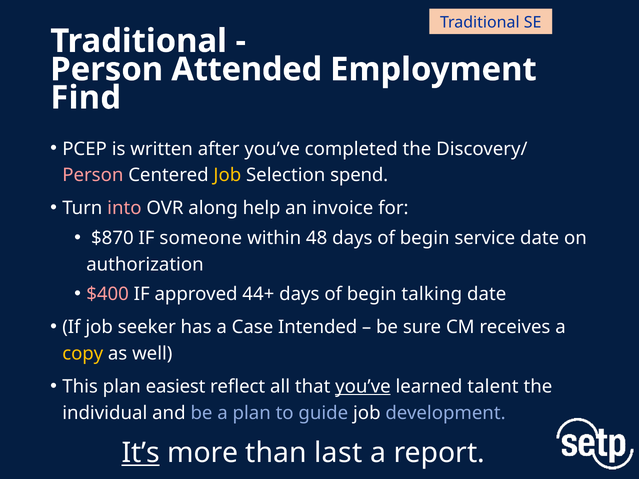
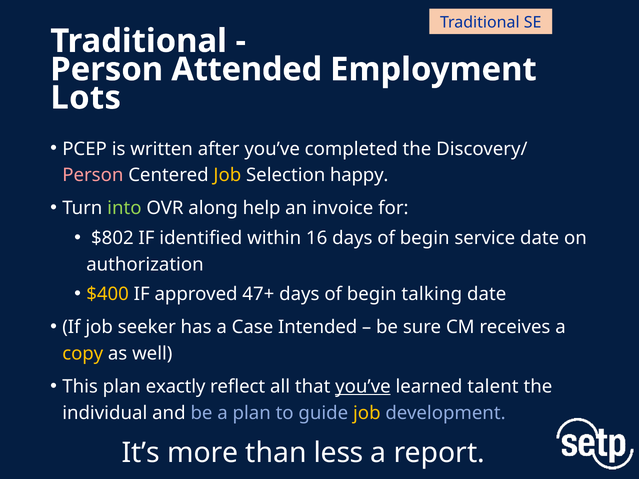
Find: Find -> Lots
spend: spend -> happy
into colour: pink -> light green
$870: $870 -> $802
someone: someone -> identified
48: 48 -> 16
$400 colour: pink -> yellow
44+: 44+ -> 47+
easiest: easiest -> exactly
job at (367, 413) colour: white -> yellow
It’s underline: present -> none
last: last -> less
